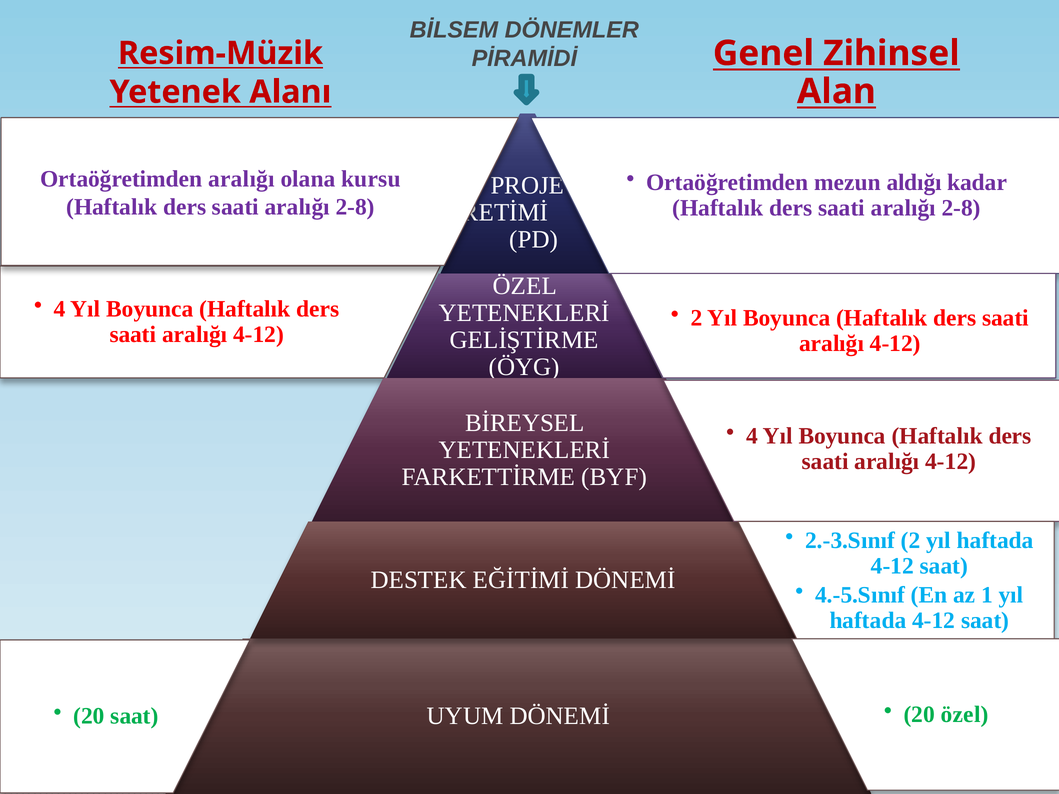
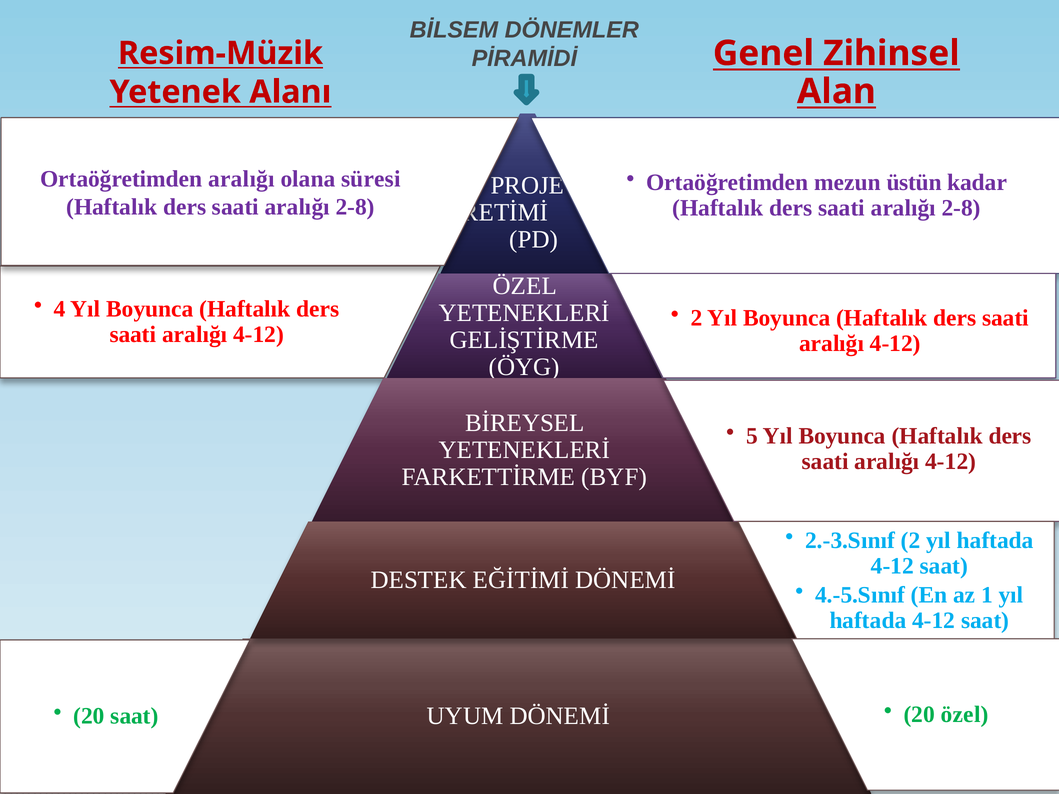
kursu: kursu -> süresi
aldığı: aldığı -> üstün
4 at (752, 436): 4 -> 5
